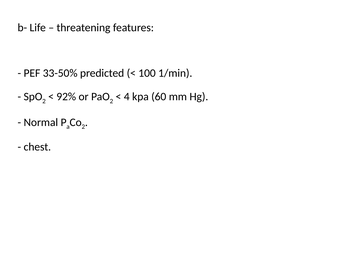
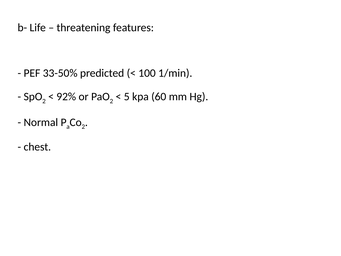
4: 4 -> 5
